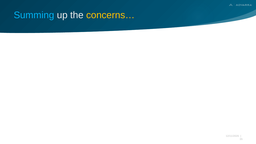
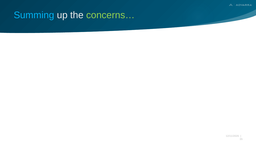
concerns… colour: yellow -> light green
